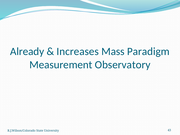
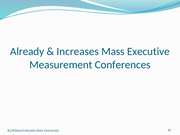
Paradigm: Paradigm -> Executive
Observatory: Observatory -> Conferences
